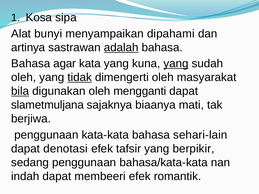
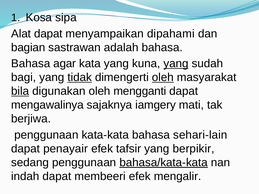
Alat bunyi: bunyi -> dapat
artinya: artinya -> bagian
adalah underline: present -> none
oleh at (24, 78): oleh -> bagi
oleh at (163, 78) underline: none -> present
slametmuljana: slametmuljana -> mengawalinya
biaanya: biaanya -> iamgery
denotasi: denotasi -> penayair
bahasa/kata-kata underline: none -> present
romantik: romantik -> mengalir
